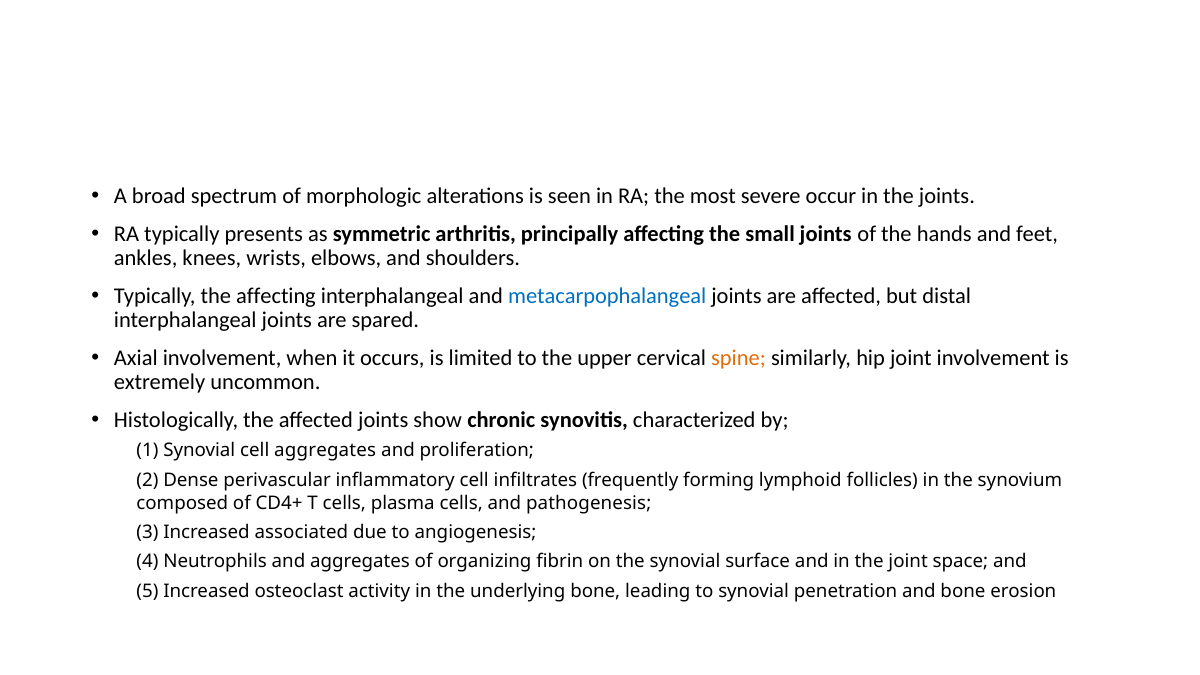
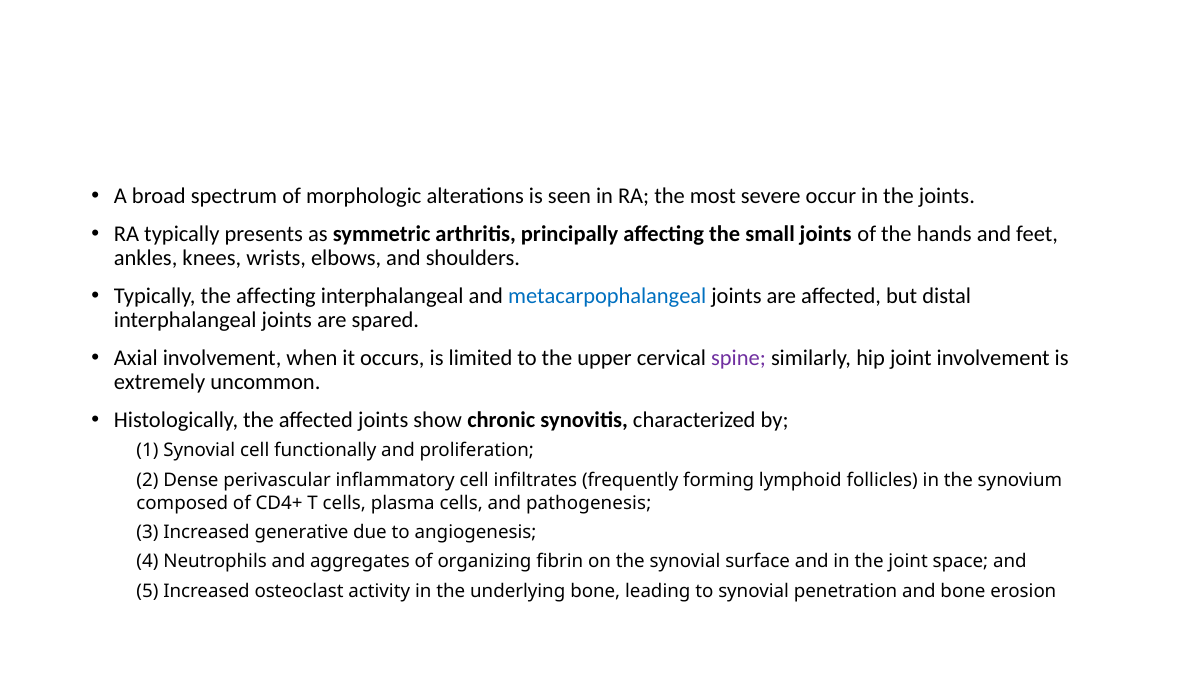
spine colour: orange -> purple
cell aggregates: aggregates -> functionally
associated: associated -> generative
